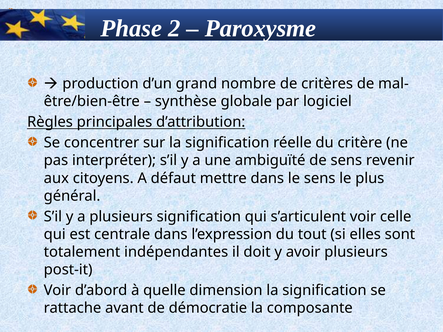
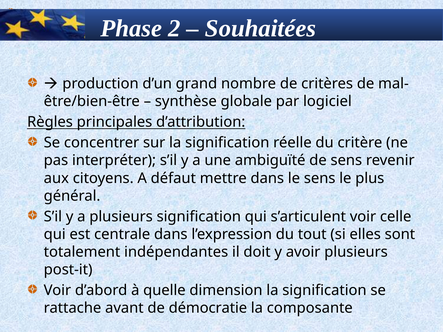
Paroxysme: Paroxysme -> Souhaitées
